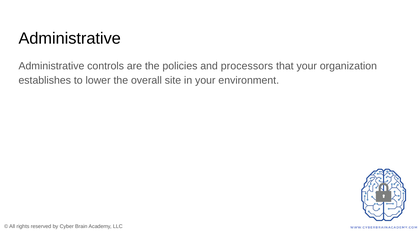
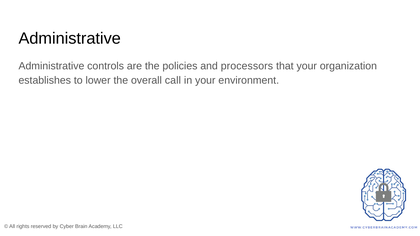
site: site -> call
